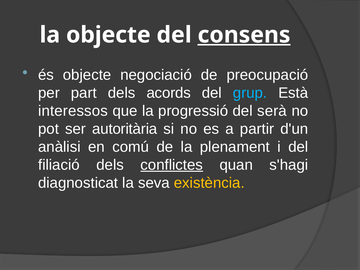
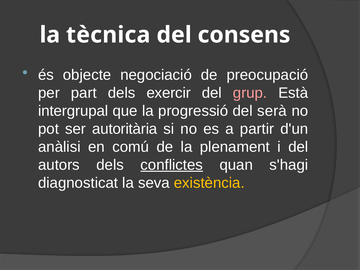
la objecte: objecte -> tècnica
consens underline: present -> none
acords: acords -> exercir
grup colour: light blue -> pink
interessos: interessos -> intergrupal
filiació: filiació -> autors
